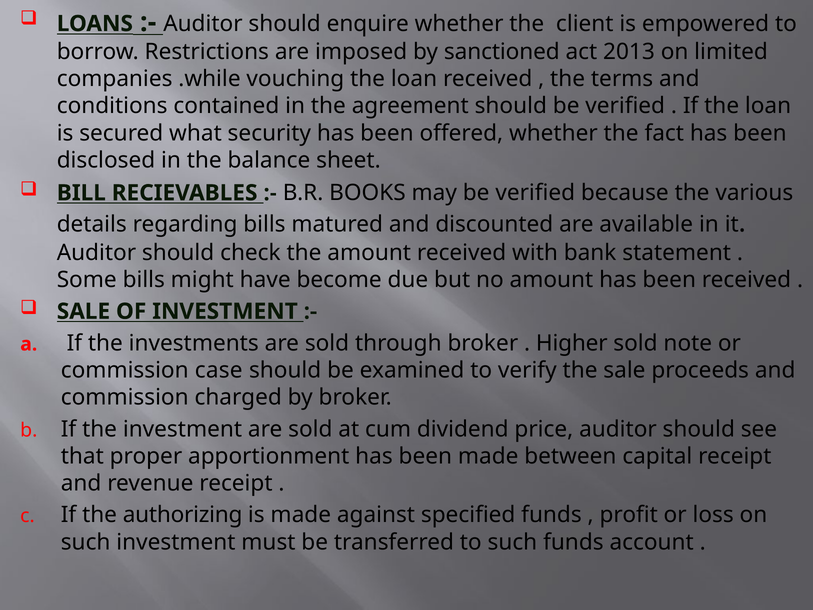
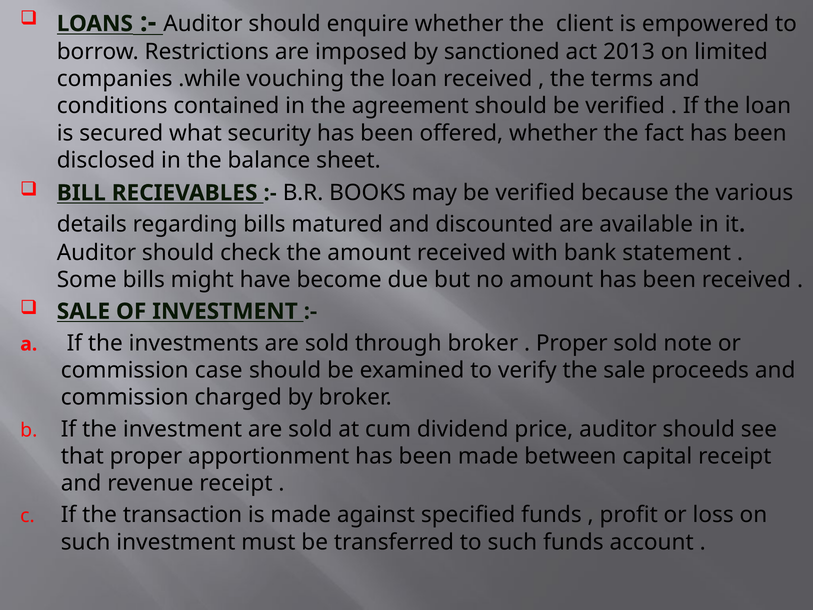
Higher at (572, 343): Higher -> Proper
authorizing: authorizing -> transaction
